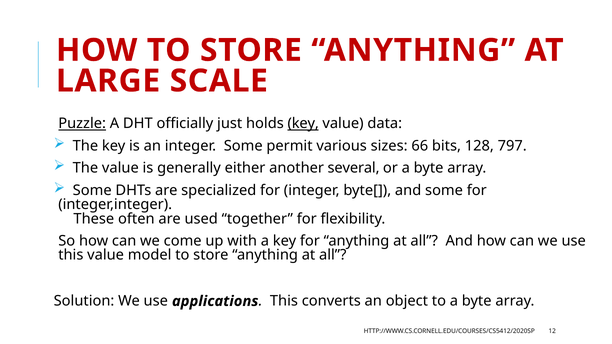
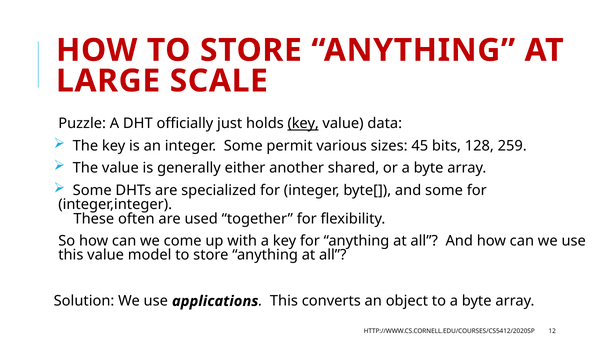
Puzzle underline: present -> none
66: 66 -> 45
797: 797 -> 259
several: several -> shared
